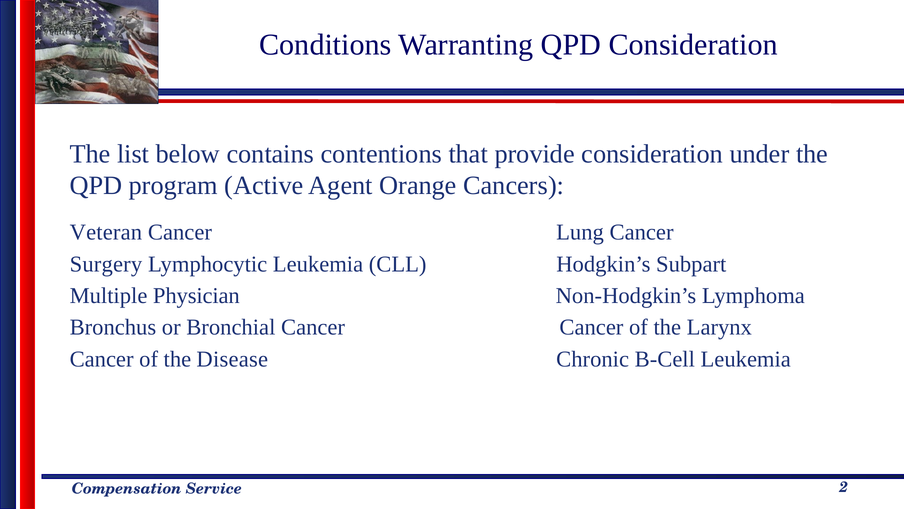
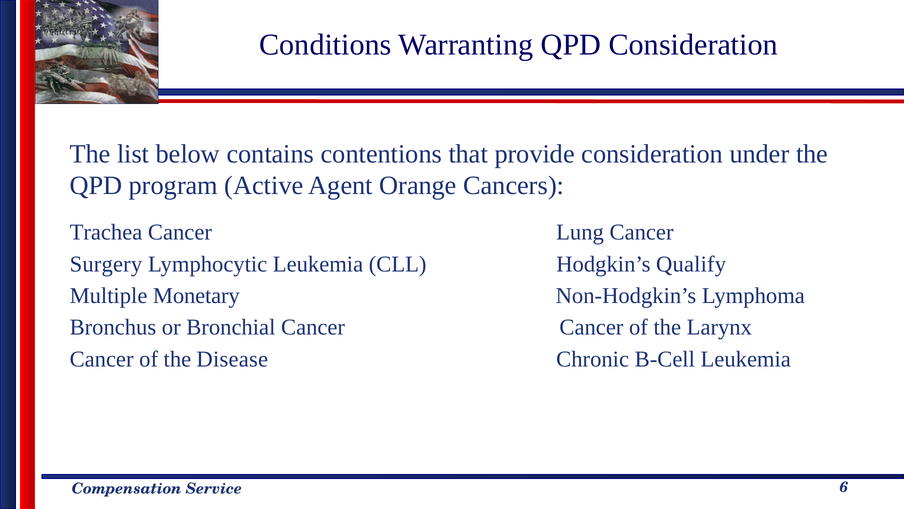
Veteran: Veteran -> Trachea
Subpart: Subpart -> Qualify
Physician: Physician -> Monetary
2: 2 -> 6
